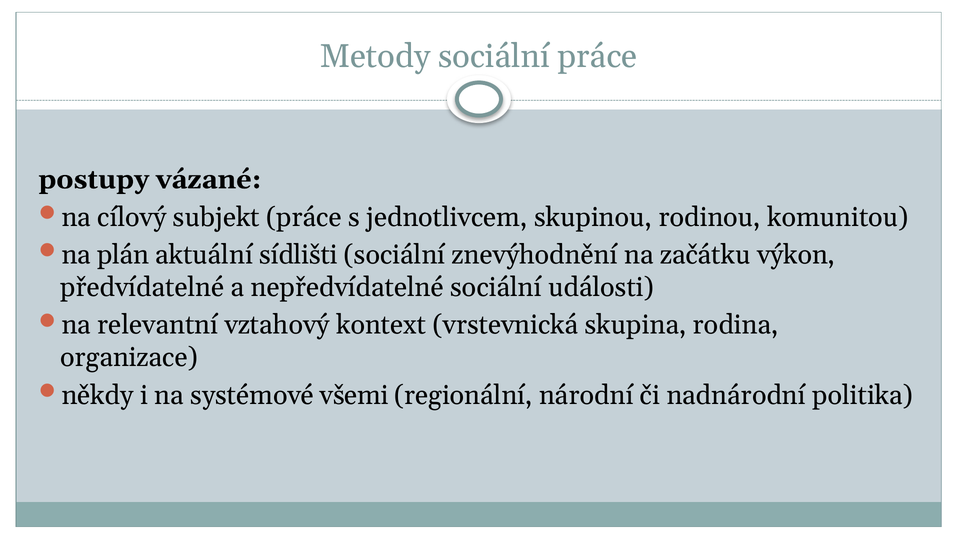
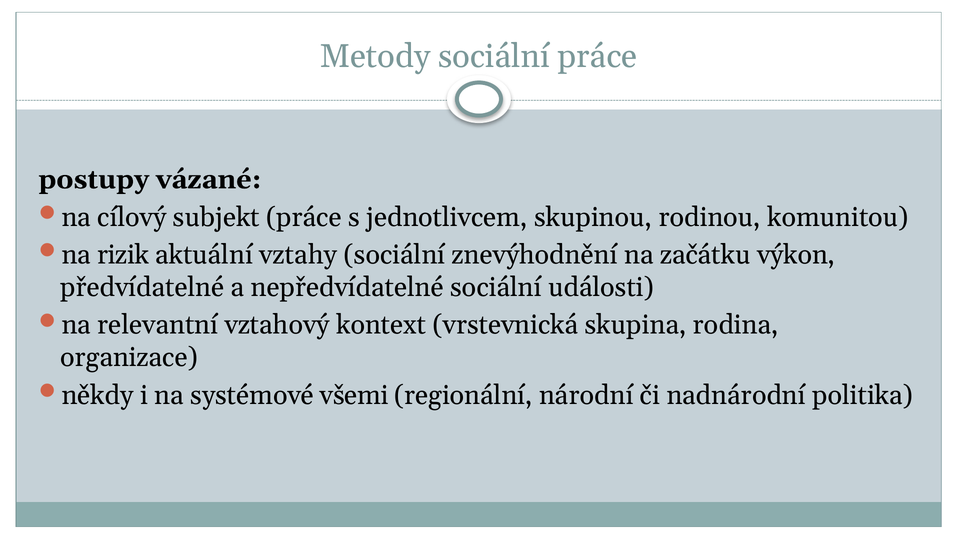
plán: plán -> rizik
sídlišti: sídlišti -> vztahy
